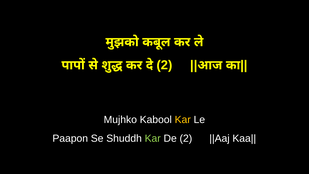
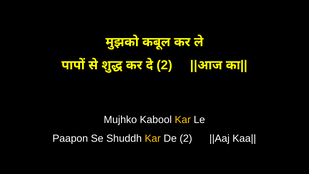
Kar at (153, 138) colour: light green -> yellow
